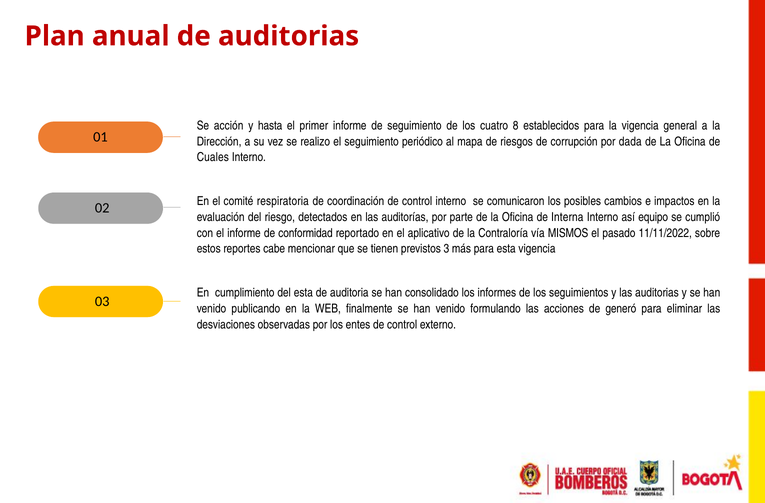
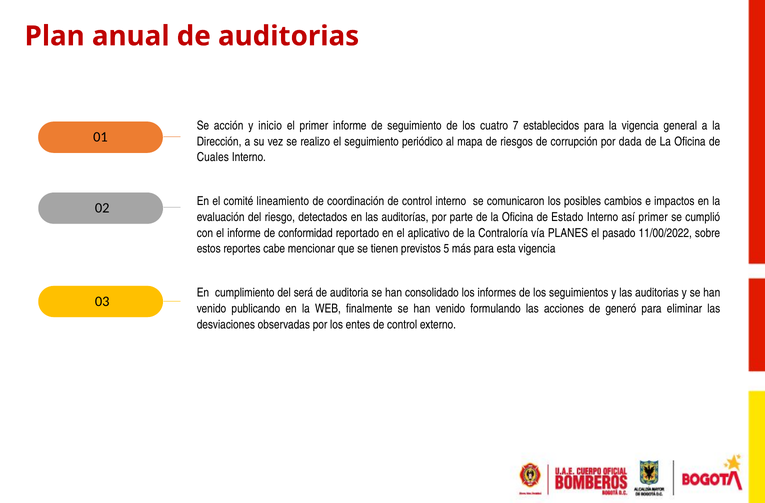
hasta: hasta -> inicio
8: 8 -> 7
respiratoria: respiratoria -> lineamiento
Interna: Interna -> Estado
así equipo: equipo -> primer
MISMOS: MISMOS -> PLANES
11/11/2022: 11/11/2022 -> 11/00/2022
3: 3 -> 5
del esta: esta -> será
